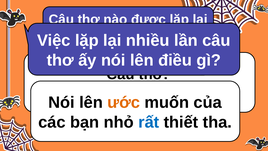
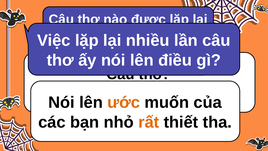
rất colour: blue -> orange
